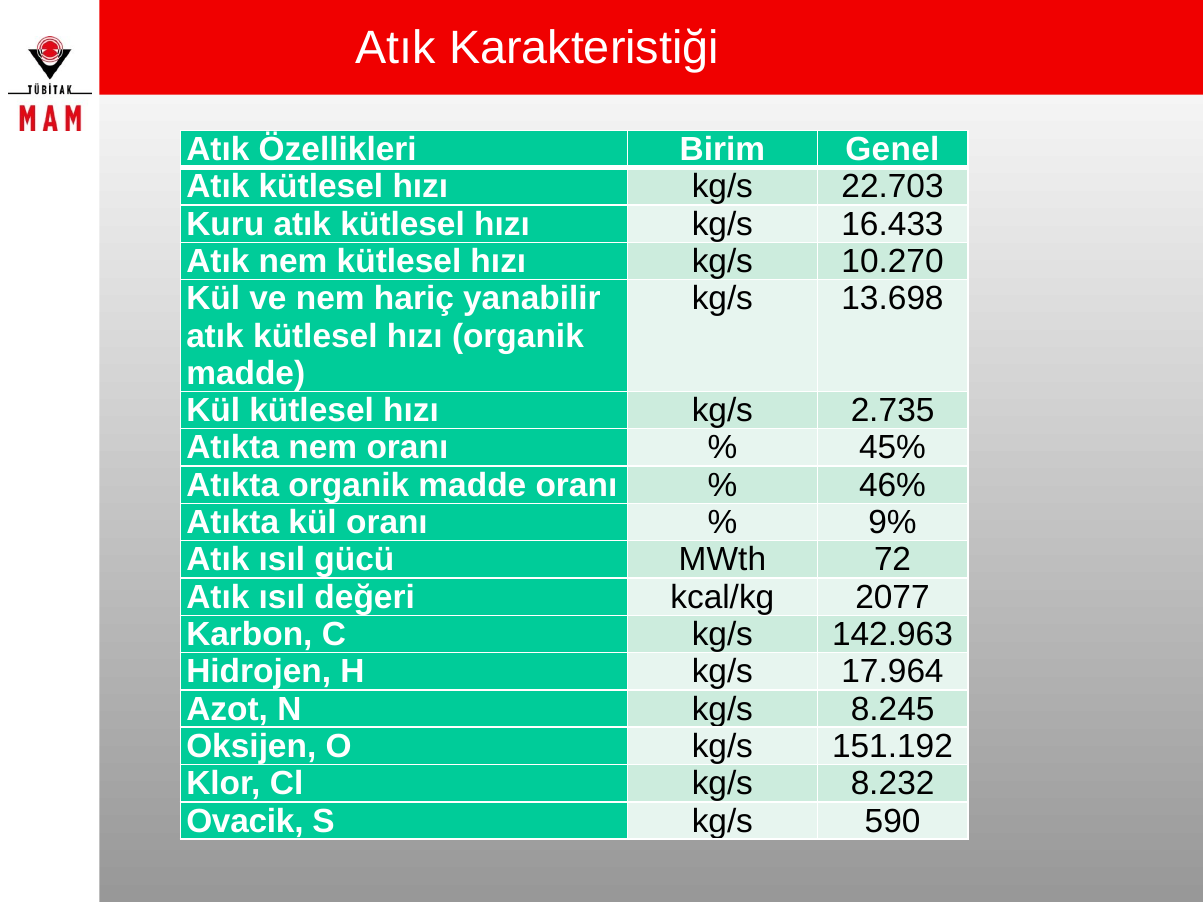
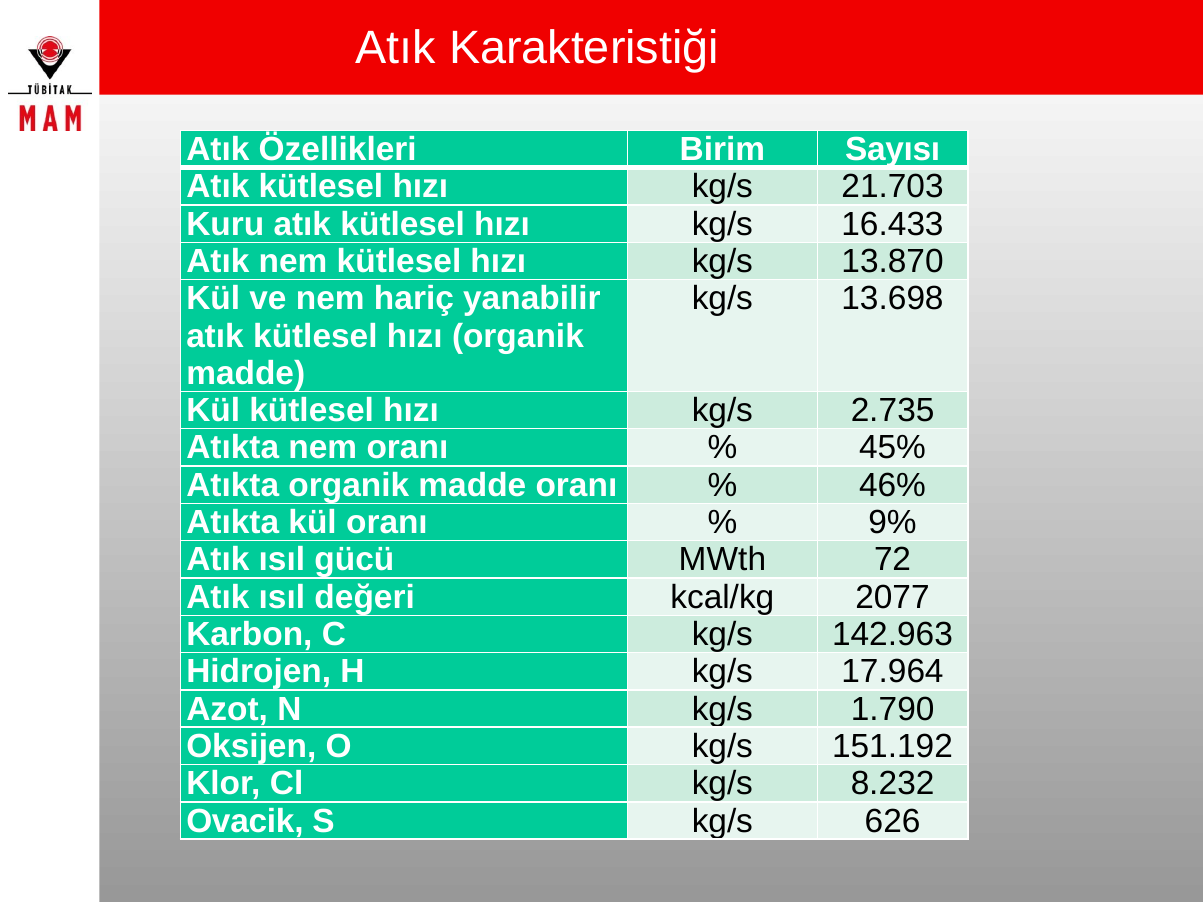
Genel: Genel -> Sayısı
22.703: 22.703 -> 21.703
10.270: 10.270 -> 13.870
8.245: 8.245 -> 1.790
590: 590 -> 626
